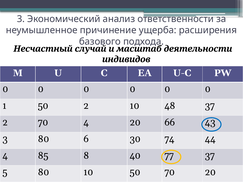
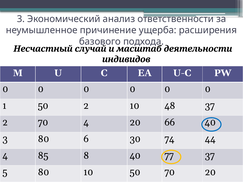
66 43: 43 -> 40
